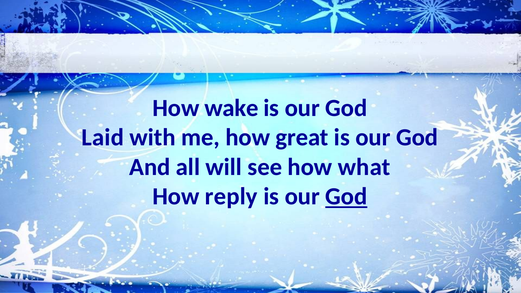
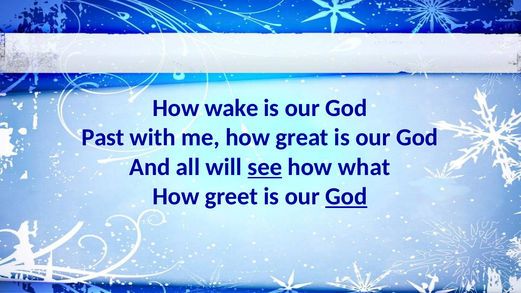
Laid: Laid -> Past
see underline: none -> present
reply: reply -> greet
